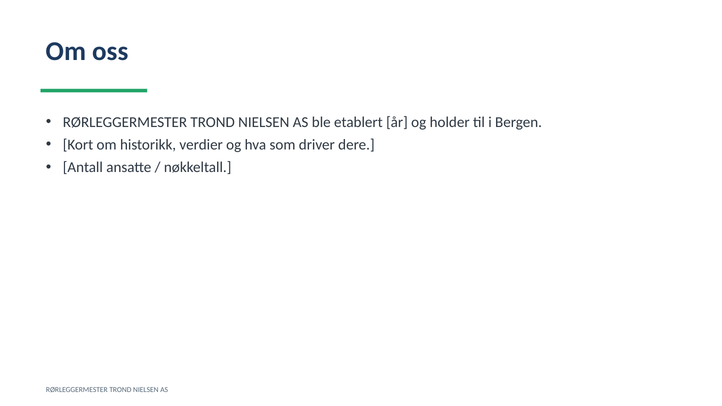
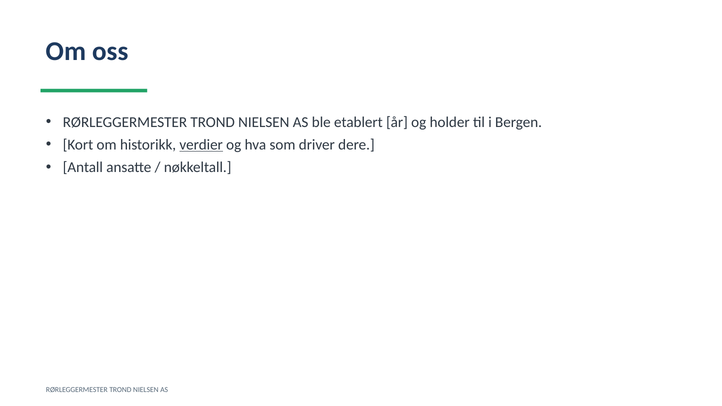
verdier underline: none -> present
